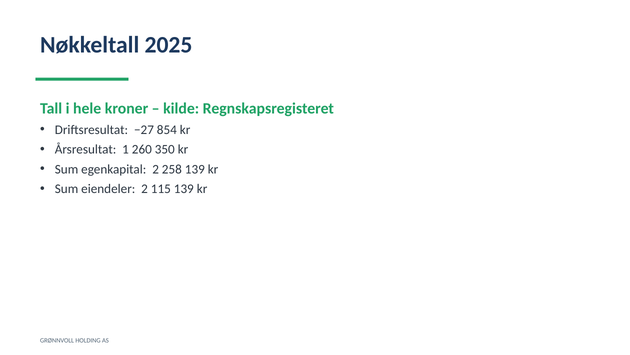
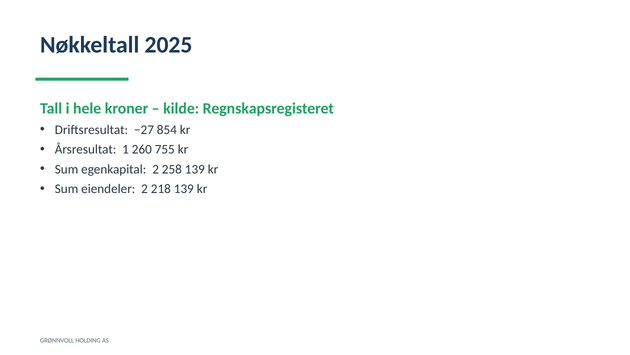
350: 350 -> 755
115: 115 -> 218
